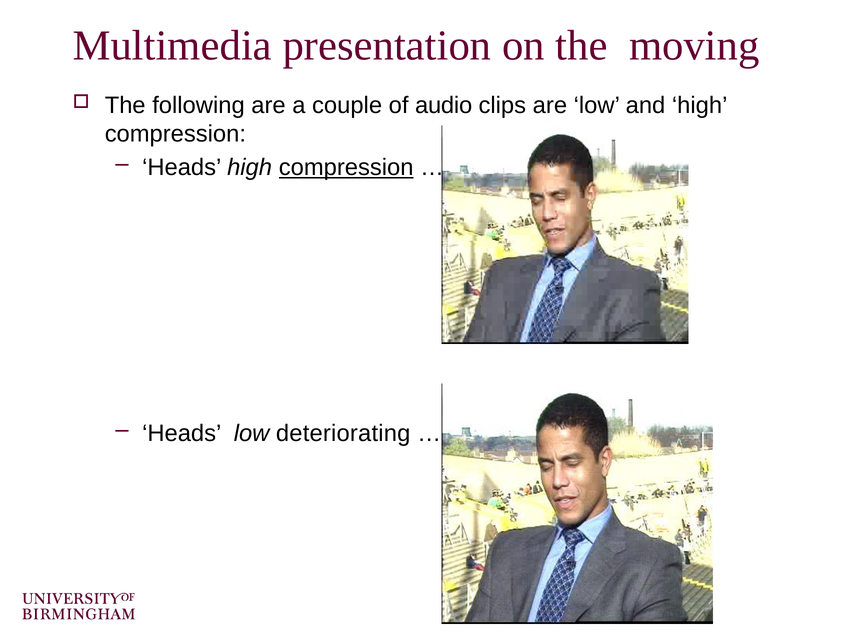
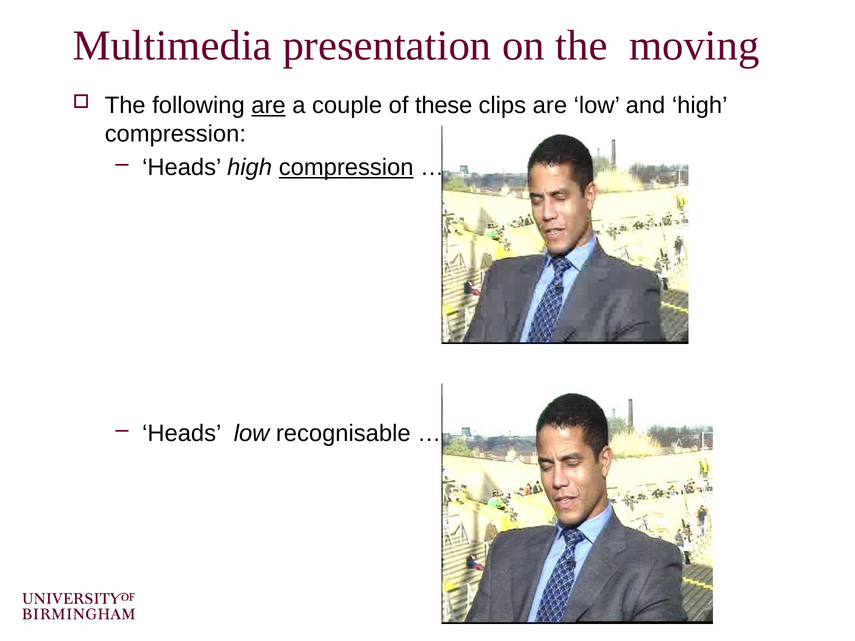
are at (268, 106) underline: none -> present
audio: audio -> these
deteriorating: deteriorating -> recognisable
